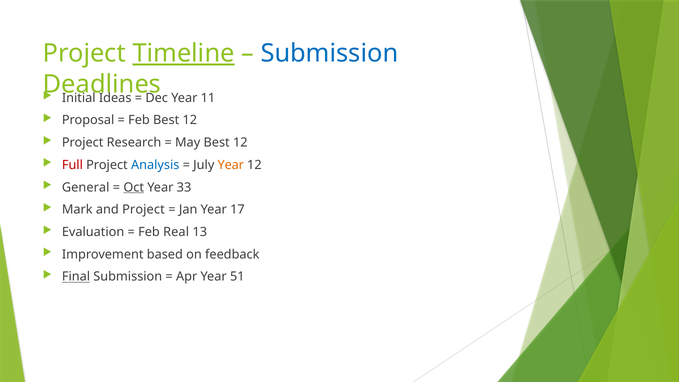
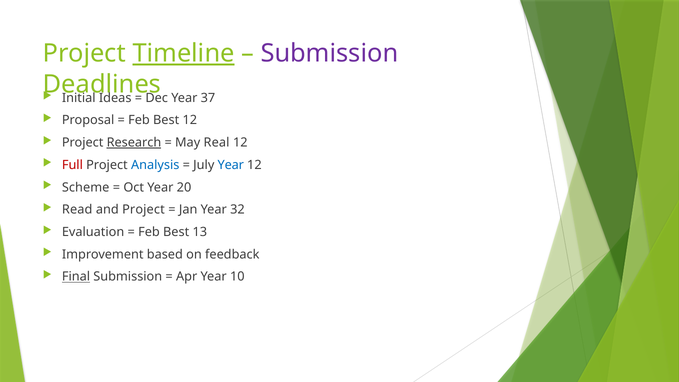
Submission at (329, 54) colour: blue -> purple
11: 11 -> 37
Research underline: none -> present
May Best: Best -> Real
Year at (231, 165) colour: orange -> blue
General: General -> Scheme
Oct underline: present -> none
33: 33 -> 20
Mark: Mark -> Read
17: 17 -> 32
Real at (176, 232): Real -> Best
51: 51 -> 10
